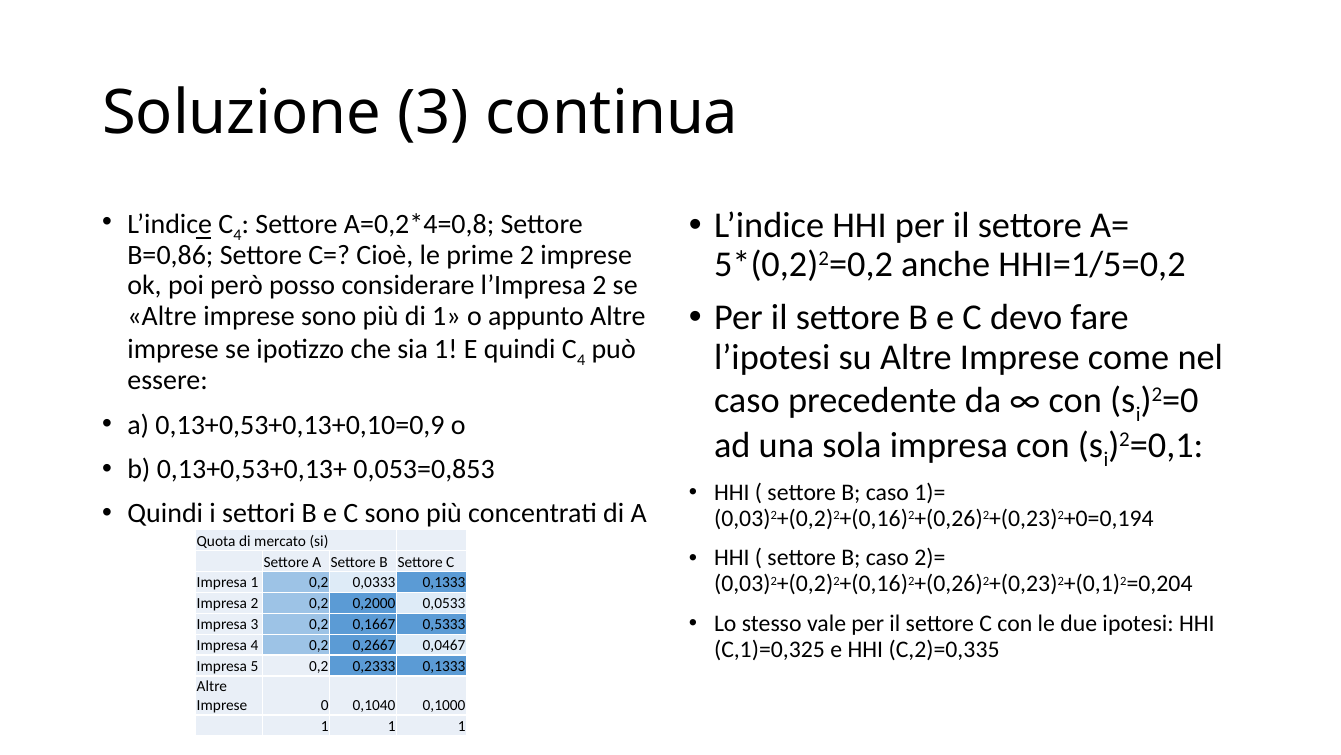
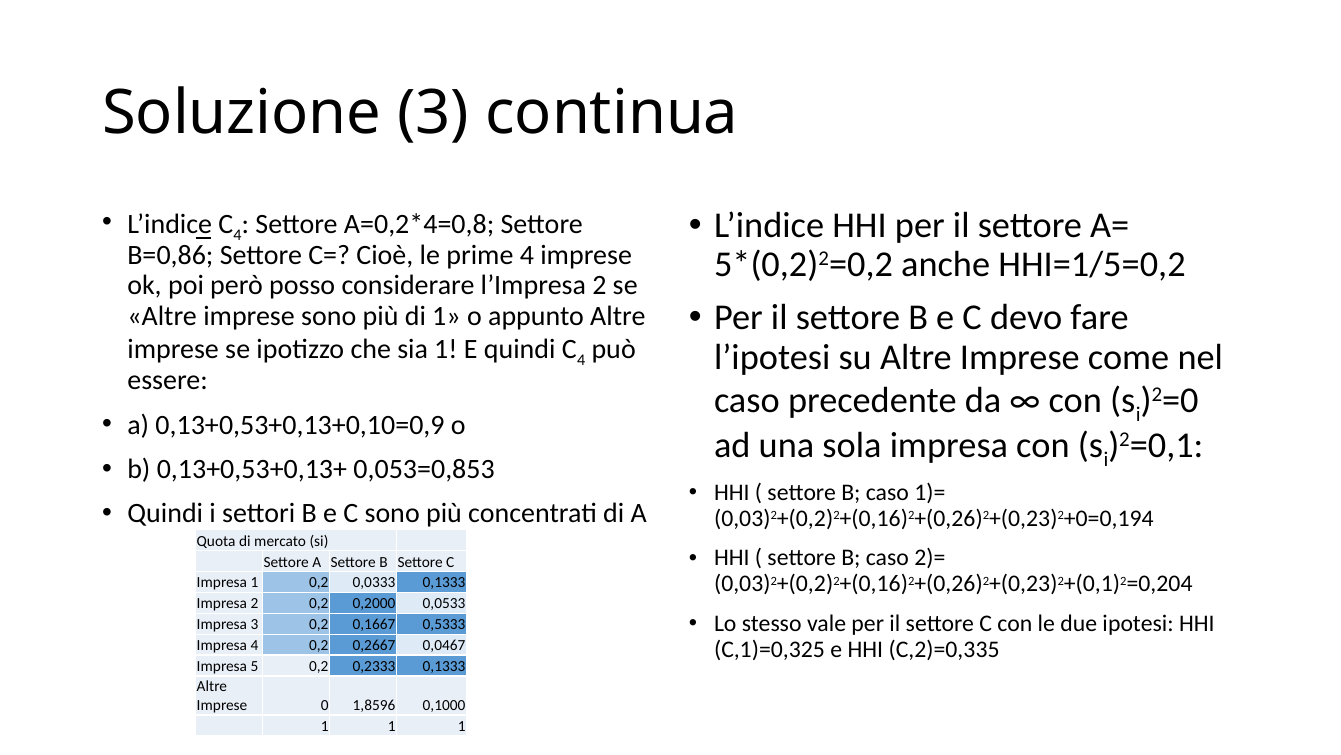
prime 2: 2 -> 4
0,1040: 0,1040 -> 1,8596
